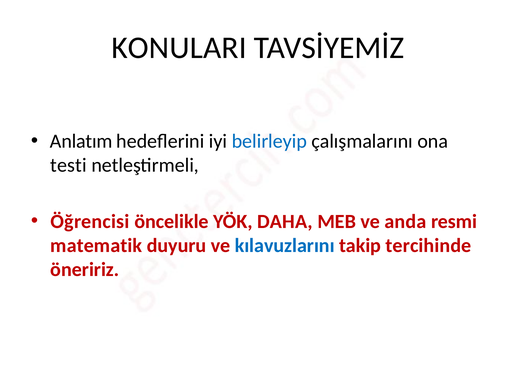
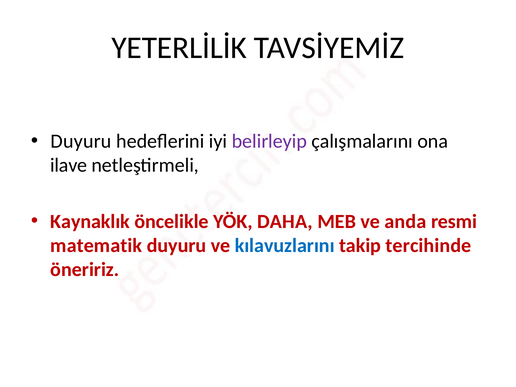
KONULARI: KONULARI -> YETERLİLİK
Anlatım at (81, 141): Anlatım -> Duyuru
belirleyip colour: blue -> purple
testi: testi -> ilave
Öğrencisi: Öğrencisi -> Kaynaklık
